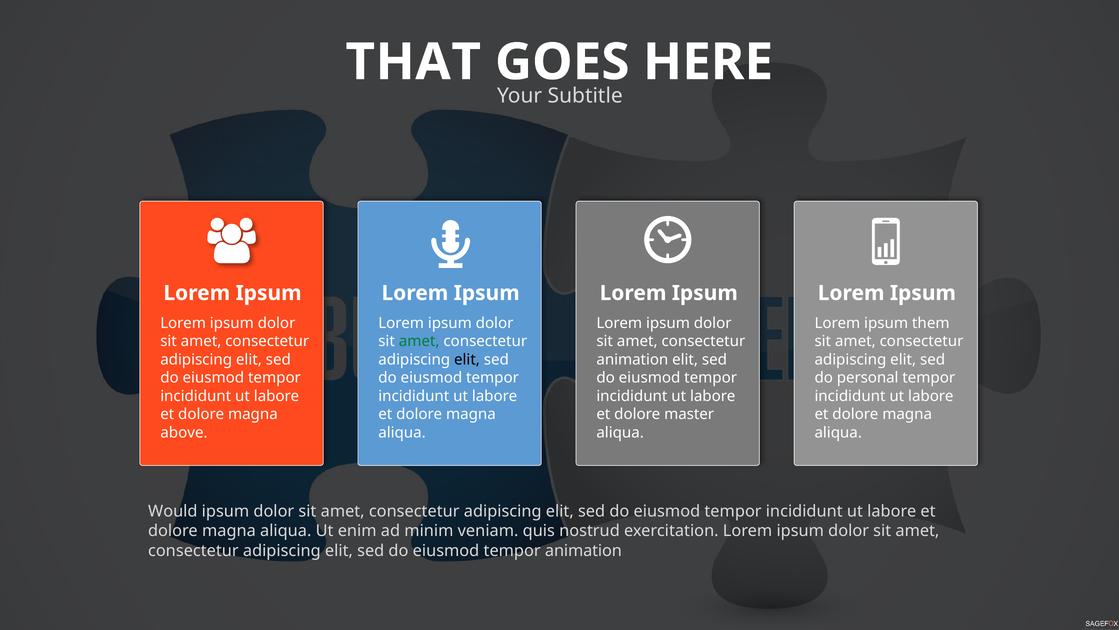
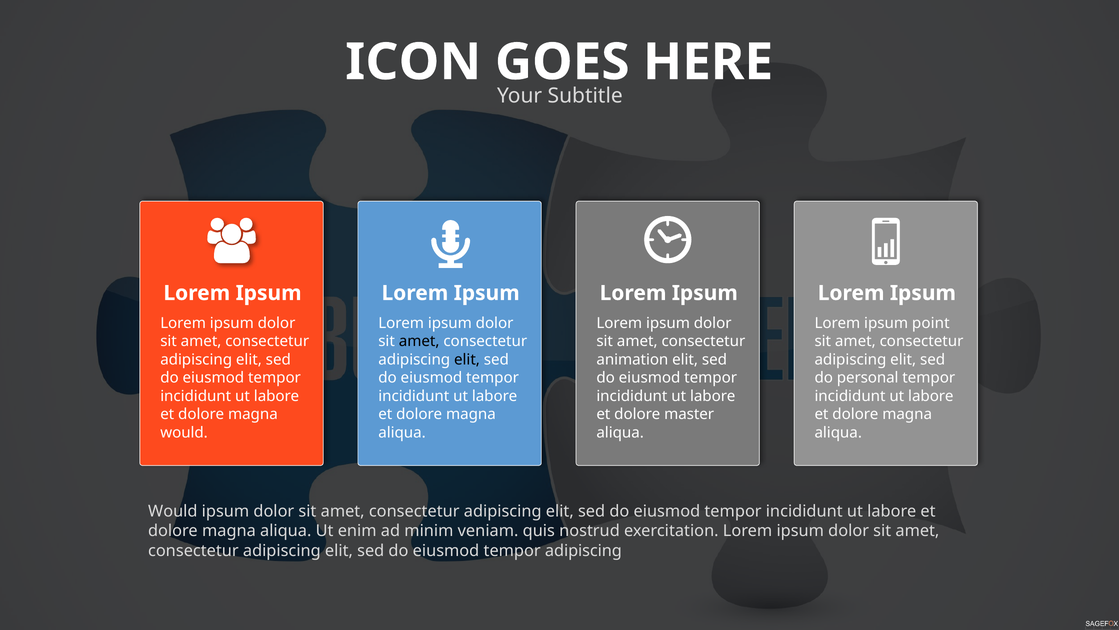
THAT: THAT -> ICON
them: them -> point
amet at (419, 341) colour: green -> black
above at (184, 432): above -> would
tempor animation: animation -> adipiscing
